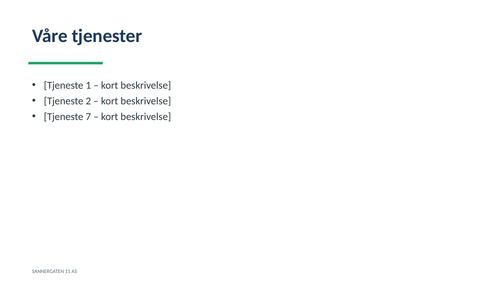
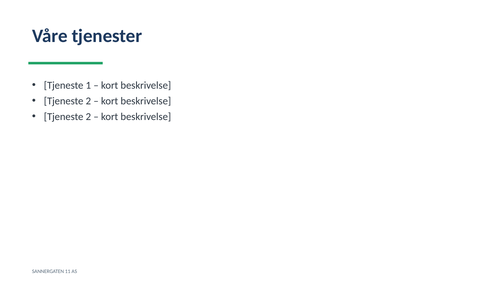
7 at (88, 117): 7 -> 2
